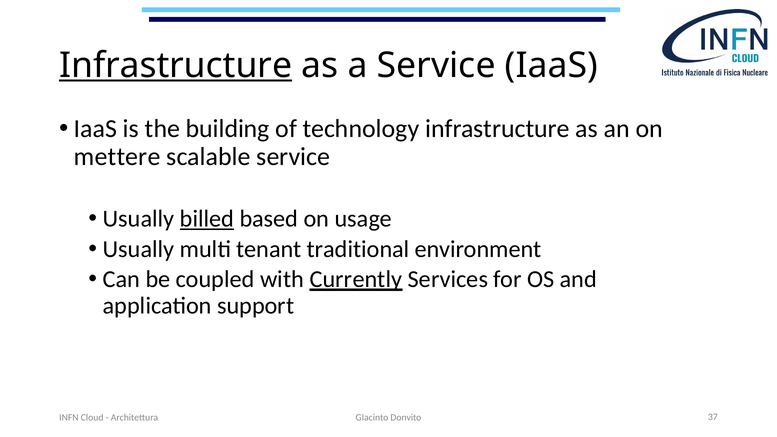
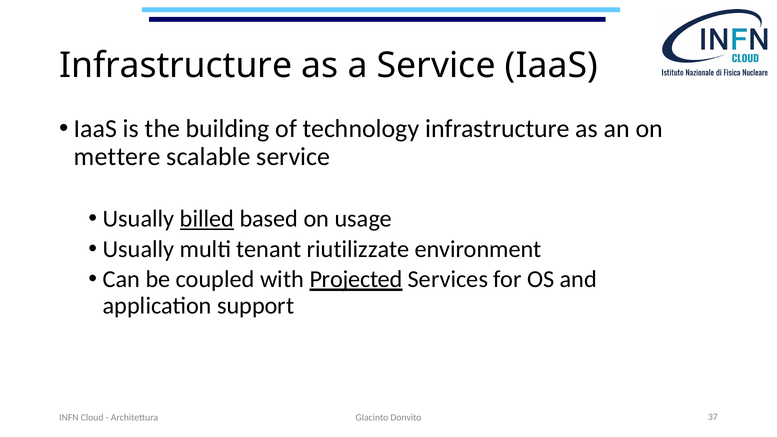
Infrastructure at (176, 65) underline: present -> none
traditional: traditional -> riutilizzate
Currently: Currently -> Projected
